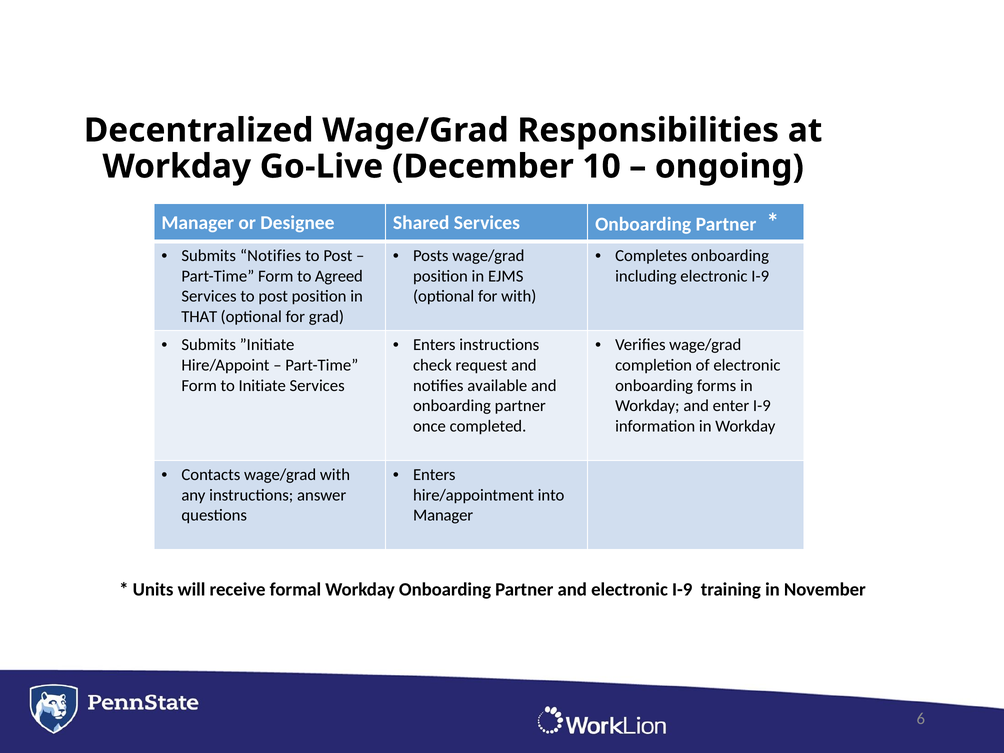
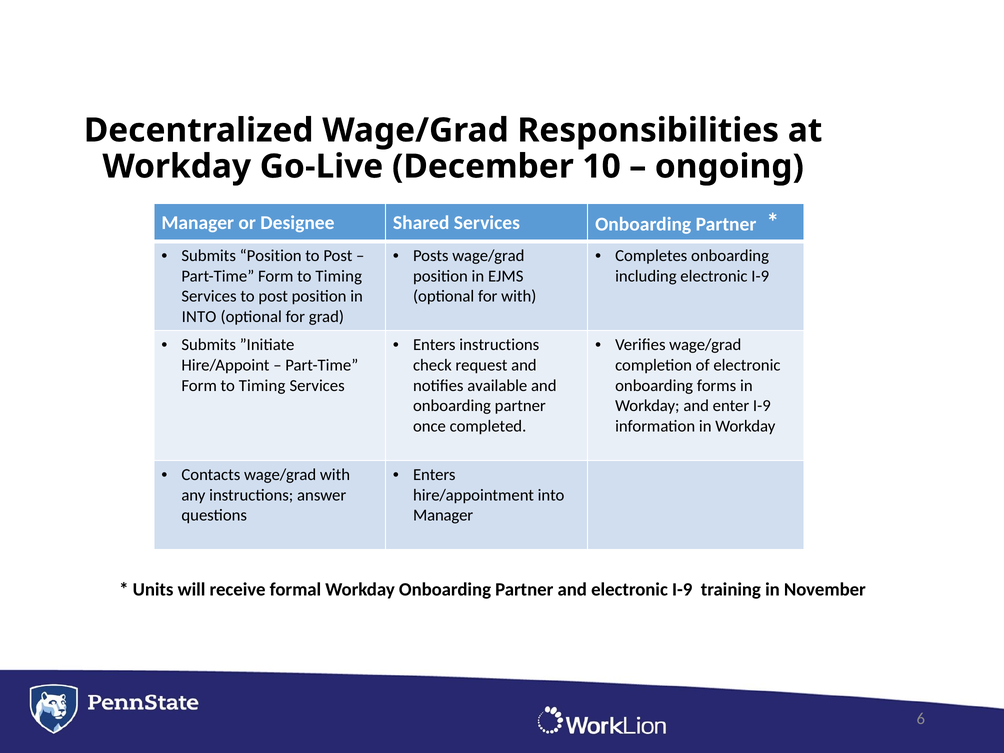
Submits Notifies: Notifies -> Position
Agreed at (339, 276): Agreed -> Timing
THAT at (199, 317): THAT -> INTO
Initiate at (262, 386): Initiate -> Timing
